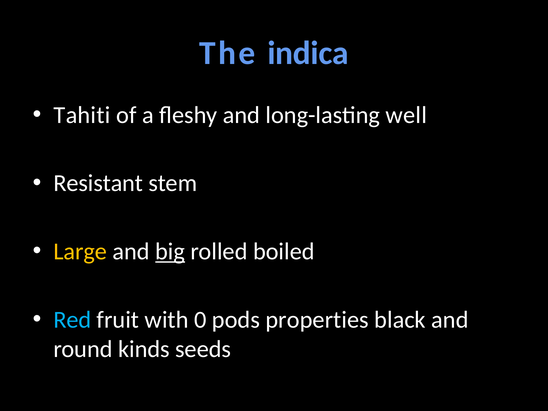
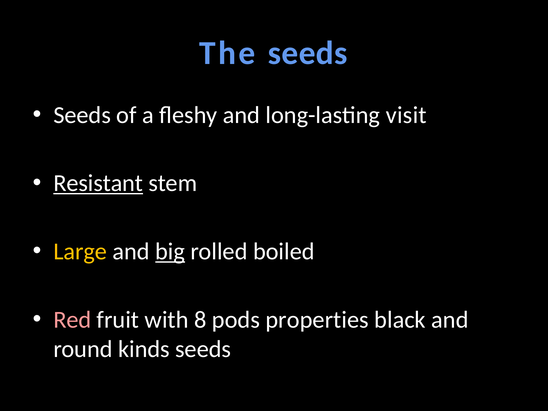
The indica: indica -> seeds
Tahiti at (82, 115): Tahiti -> Seeds
well: well -> visit
Resistant underline: none -> present
Red colour: light blue -> pink
0: 0 -> 8
